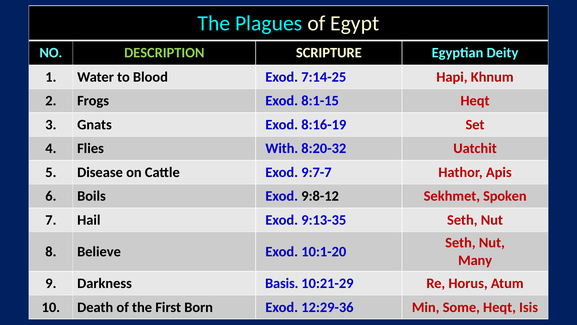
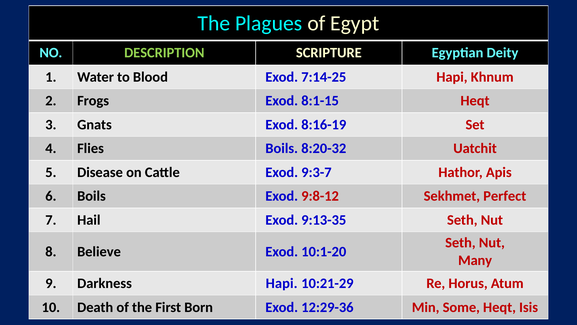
Flies With: With -> Boils
9:7-7: 9:7-7 -> 9:3-7
9:8-12 colour: black -> red
Spoken: Spoken -> Perfect
Darkness Basis: Basis -> Hapi
